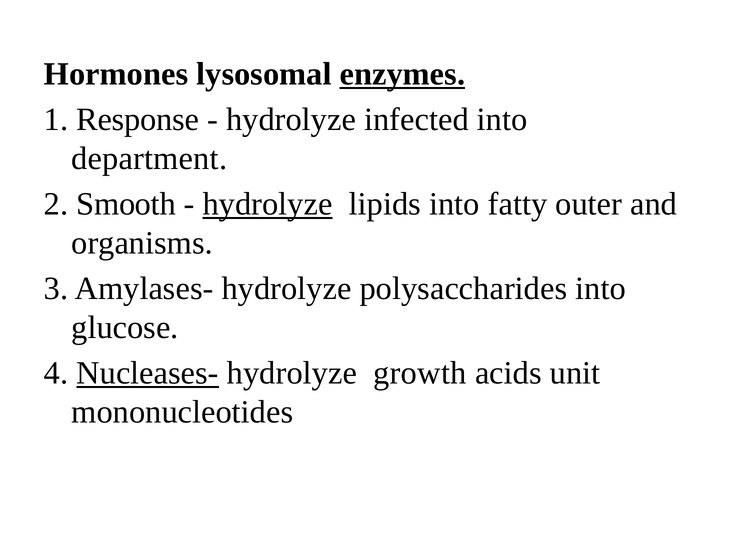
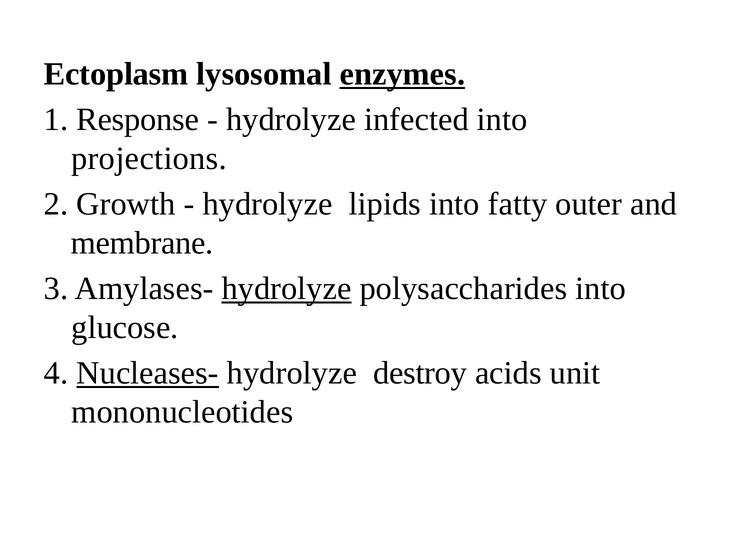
Hormones: Hormones -> Ectoplasm
department: department -> projections
Smooth: Smooth -> Growth
hydrolyze at (268, 204) underline: present -> none
organisms: organisms -> membrane
hydrolyze at (287, 289) underline: none -> present
growth: growth -> destroy
